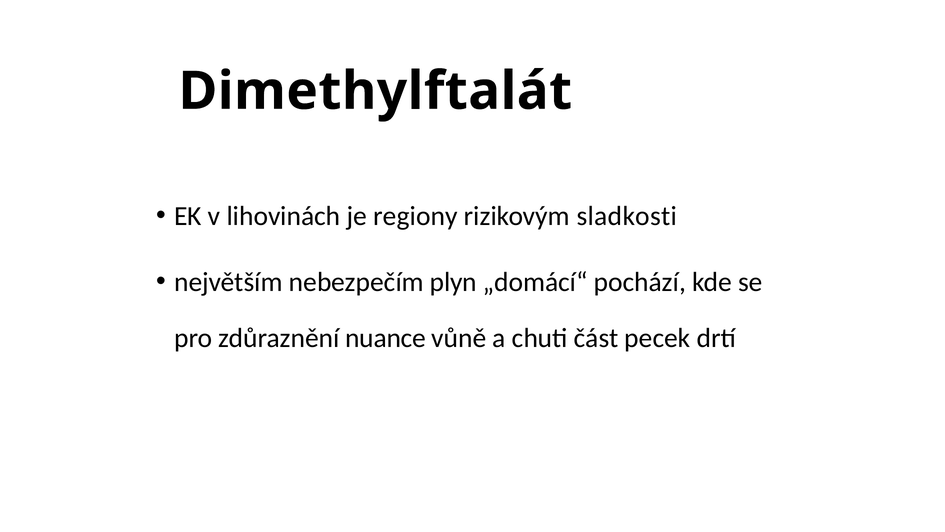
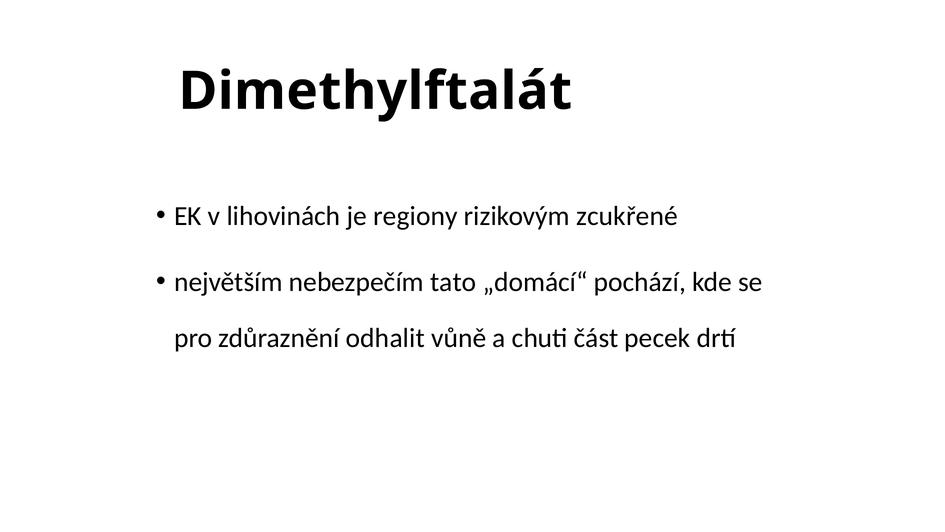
sladkosti: sladkosti -> zcukřené
plyn: plyn -> tato
nuance: nuance -> odhalit
